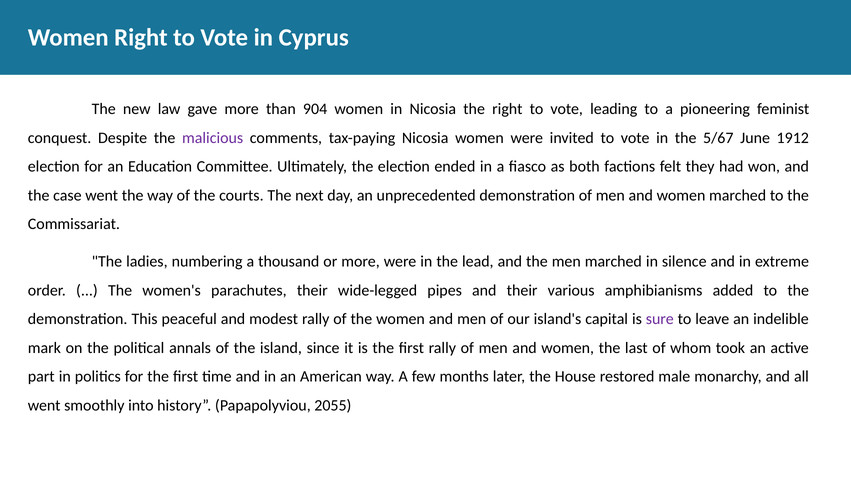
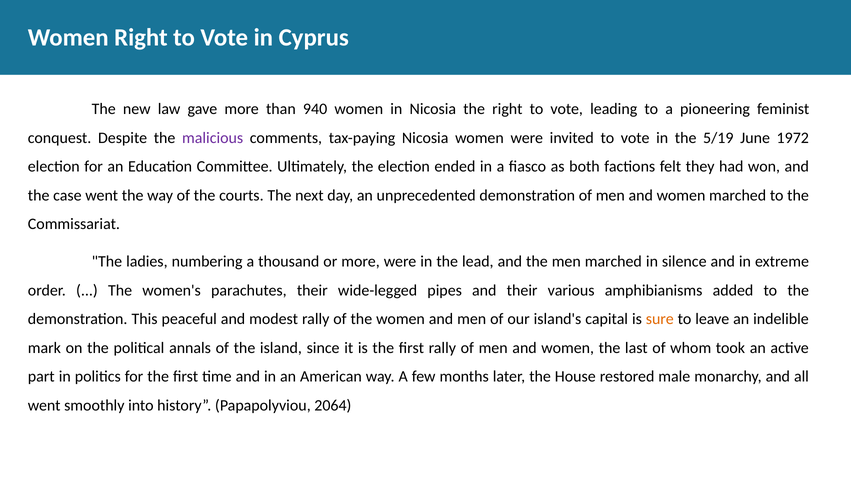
904: 904 -> 940
5/67: 5/67 -> 5/19
1912: 1912 -> 1972
sure colour: purple -> orange
2055: 2055 -> 2064
